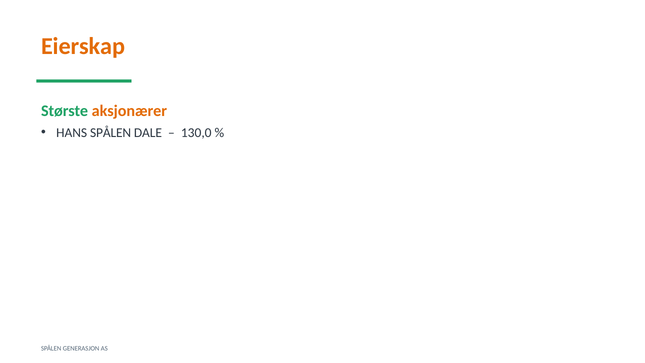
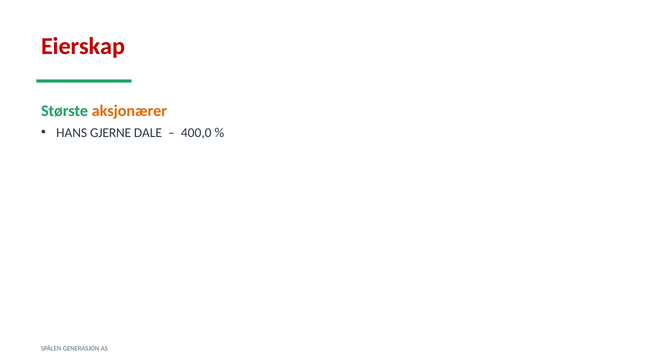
Eierskap colour: orange -> red
HANS SPÅLEN: SPÅLEN -> GJERNE
130,0: 130,0 -> 400,0
